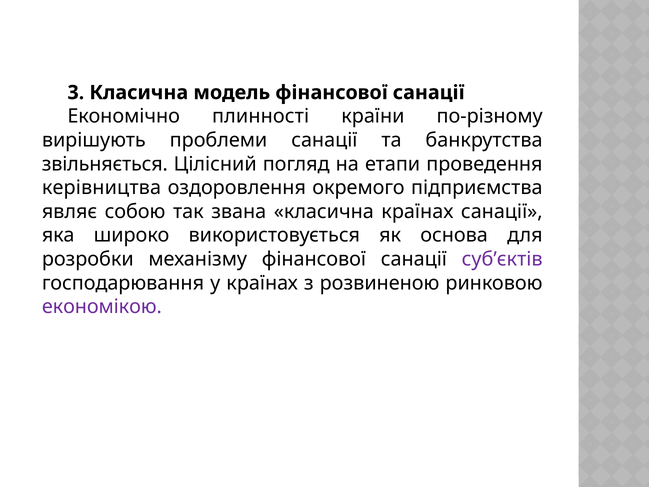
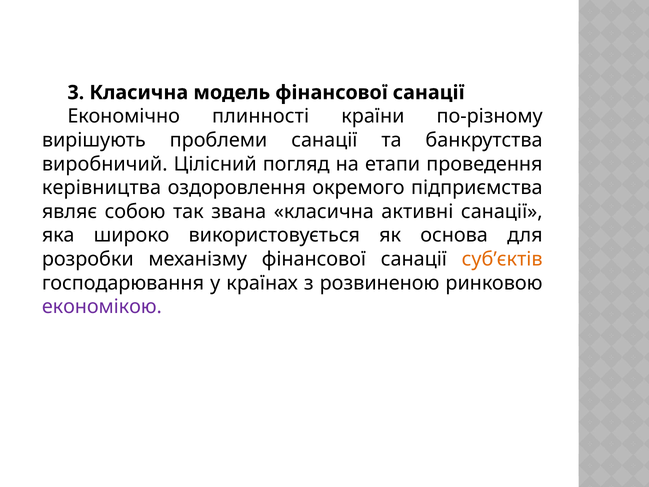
звільняється: звільняється -> виробничий
класична країнах: країнах -> активні
суб’єктів colour: purple -> orange
